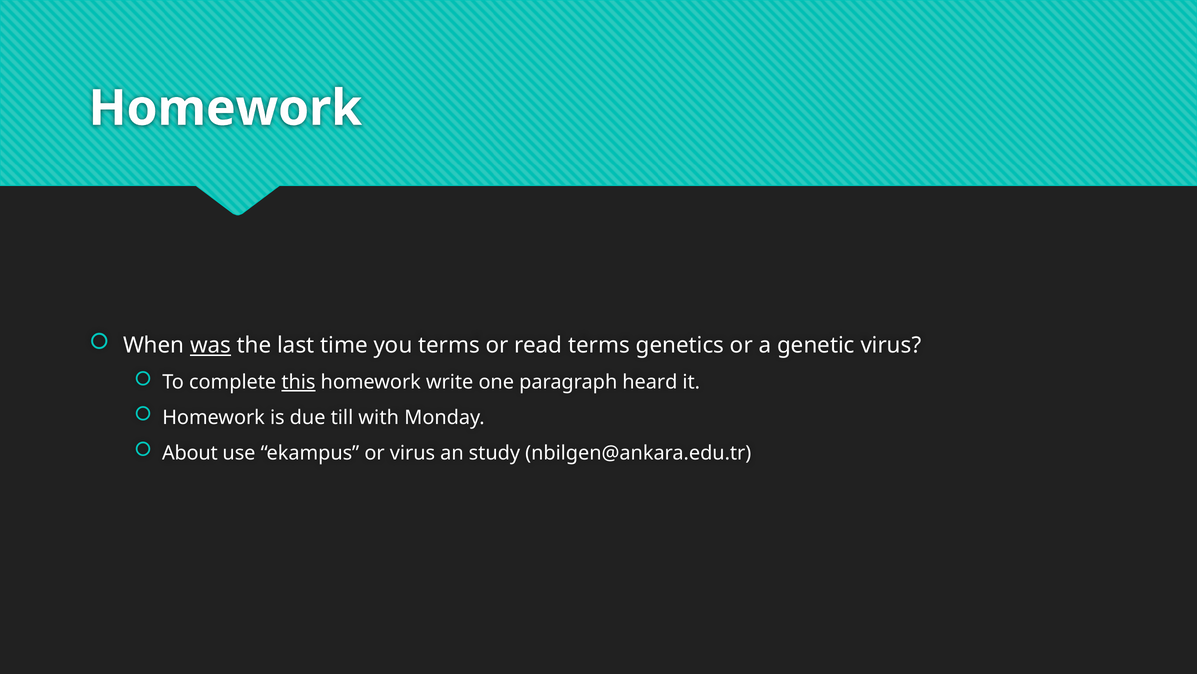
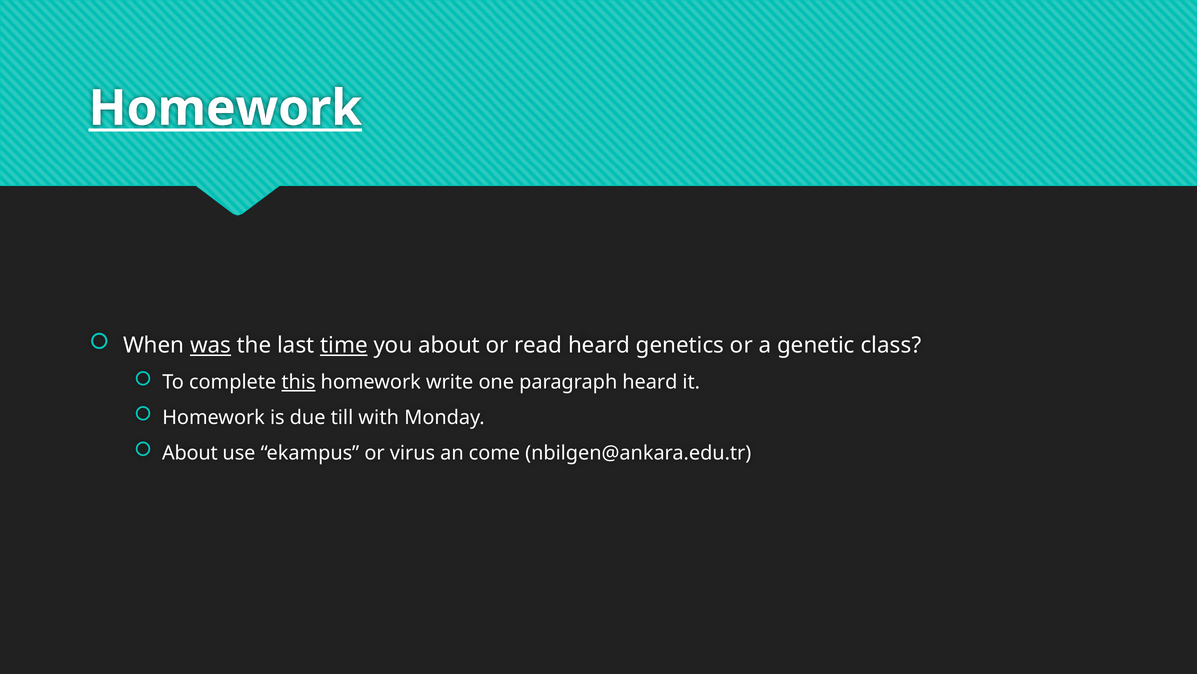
Homework at (225, 108) underline: none -> present
time underline: none -> present
you terms: terms -> about
read terms: terms -> heard
genetic virus: virus -> class
study: study -> come
